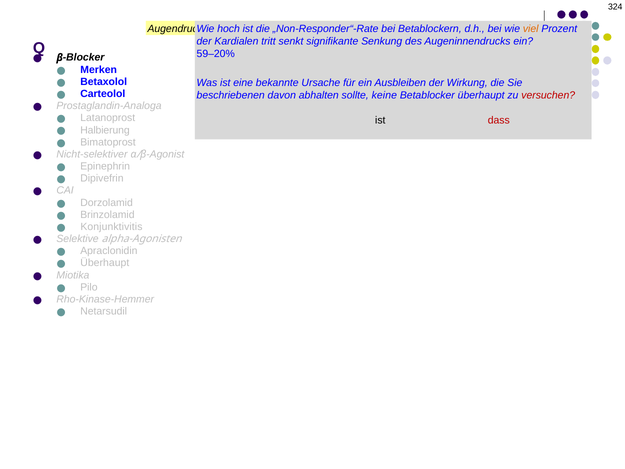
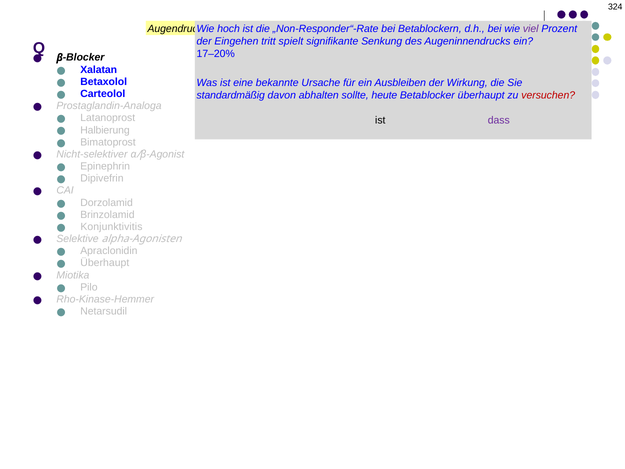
viel colour: orange -> purple
Kardialen: Kardialen -> Eingehen
tritt senkt: senkt -> spielt
59–20%: 59–20% -> 17–20%
Merken: Merken -> Xalatan
beschriebenen: beschriebenen -> standardmäßig
keine: keine -> heute
dass colour: red -> purple
